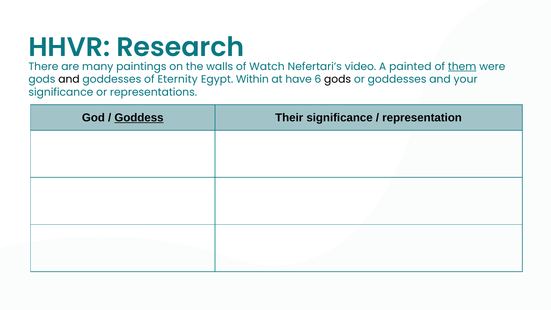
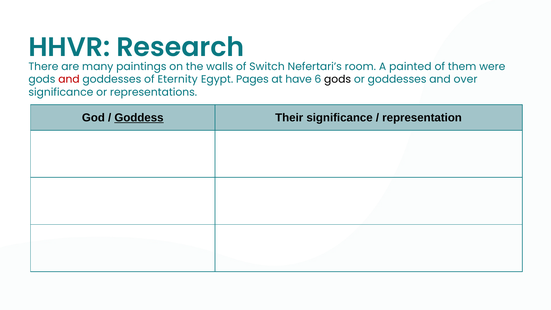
Watch: Watch -> Switch
video: video -> room
them underline: present -> none
and at (69, 79) colour: black -> red
Within: Within -> Pages
your: your -> over
